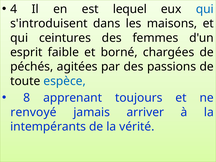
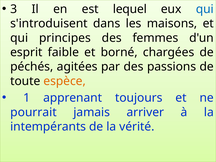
4: 4 -> 3
ceintures: ceintures -> principes
espèce colour: blue -> orange
8: 8 -> 1
renvoyé: renvoyé -> pourrait
